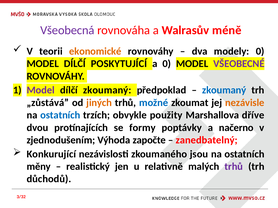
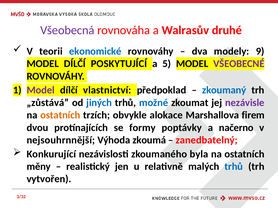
méně: méně -> druhé
ekonomické colour: orange -> blue
modely 0: 0 -> 9
a 0: 0 -> 5
dílčí zkoumaný: zkoumaný -> vlastnictví
jiných colour: orange -> blue
nezávisle colour: orange -> purple
ostatních at (60, 115) colour: blue -> orange
použity: použity -> alokace
dříve: dříve -> firem
zjednodušením: zjednodušením -> nejsouhrnnější
započte: započte -> zkoumá
jsou: jsou -> byla
trhů at (234, 167) colour: purple -> blue
důchodů: důchodů -> vytvořen
